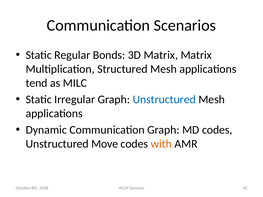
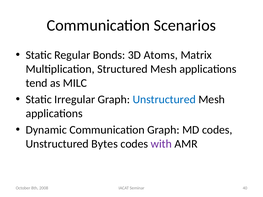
3D Matrix: Matrix -> Atoms
Move: Move -> Bytes
with colour: orange -> purple
